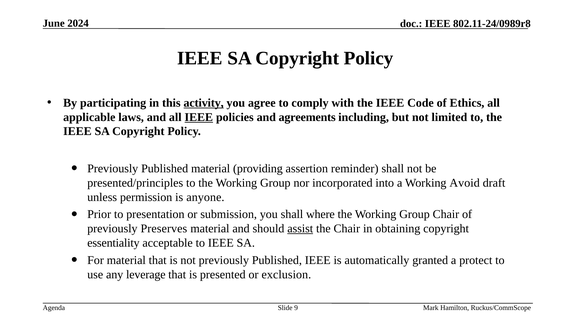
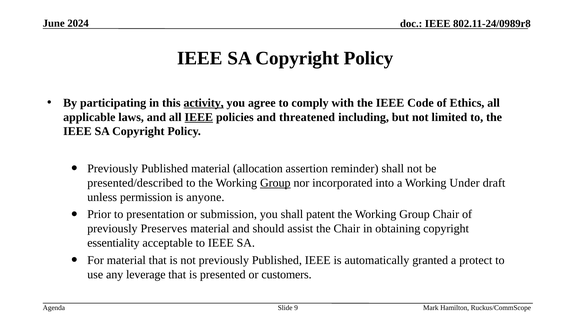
agreements: agreements -> threatened
providing: providing -> allocation
presented/principles: presented/principles -> presented/described
Group at (275, 183) underline: none -> present
Avoid: Avoid -> Under
where: where -> patent
assist underline: present -> none
exclusion: exclusion -> customers
